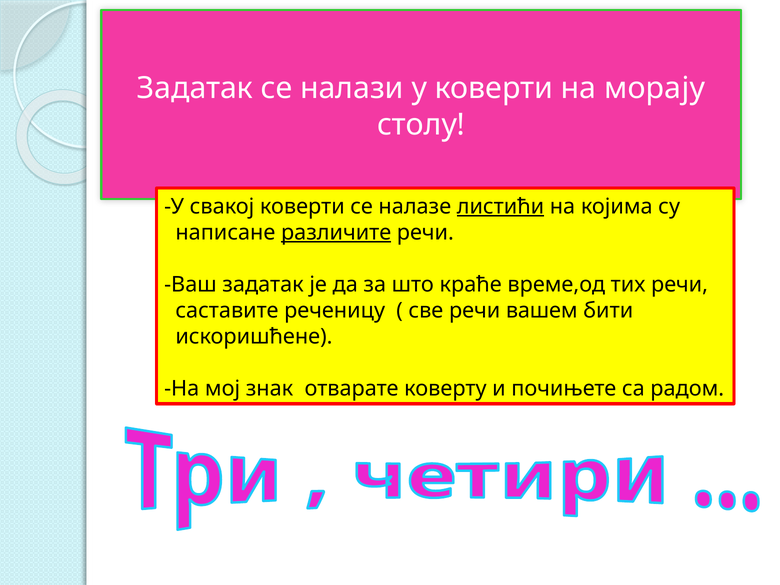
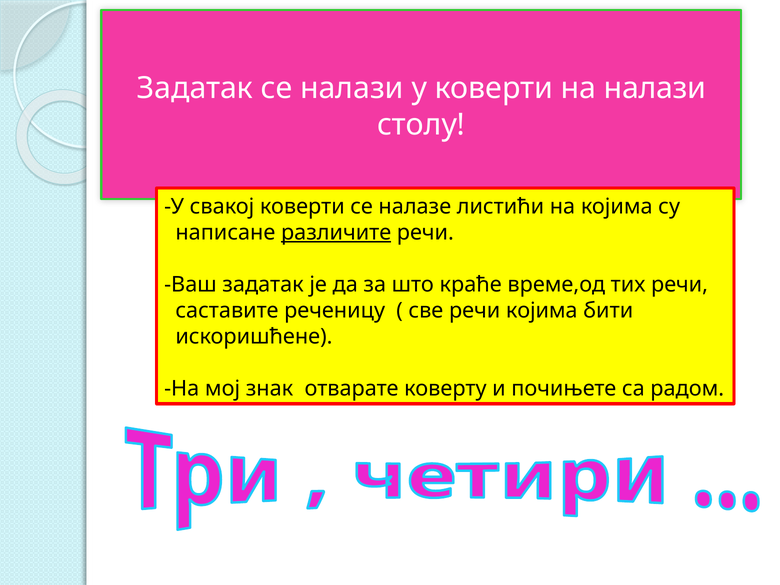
на морају: морају -> налази
листићи underline: present -> none
речи вашем: вашем -> којима
